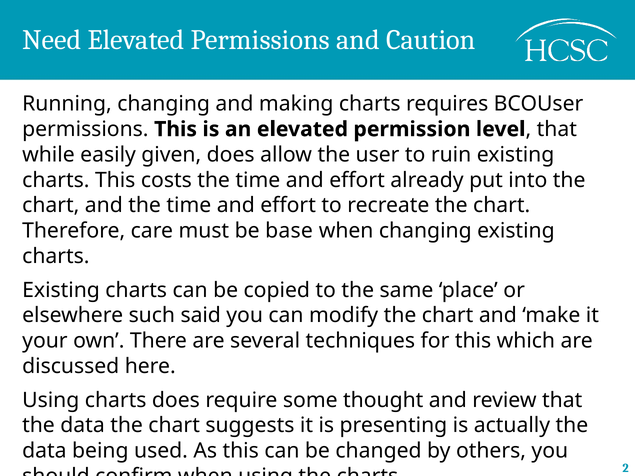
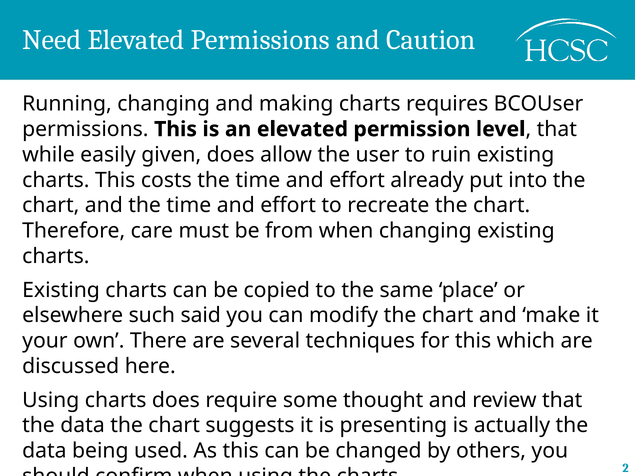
base: base -> from
